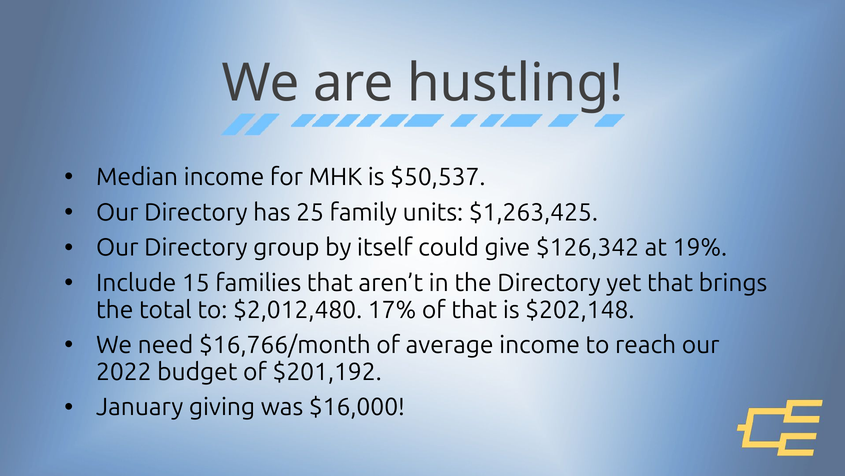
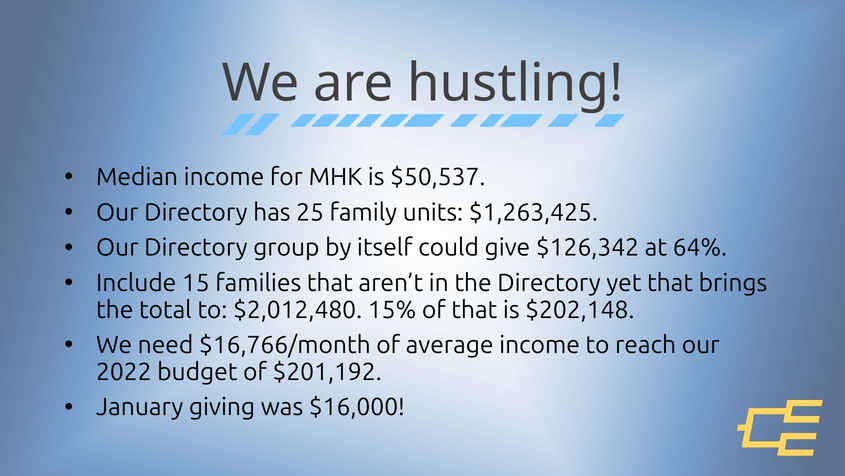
19%: 19% -> 64%
17%: 17% -> 15%
